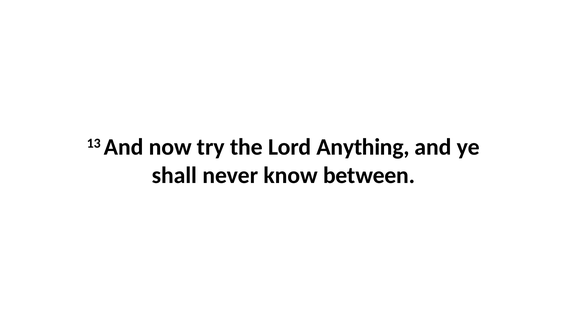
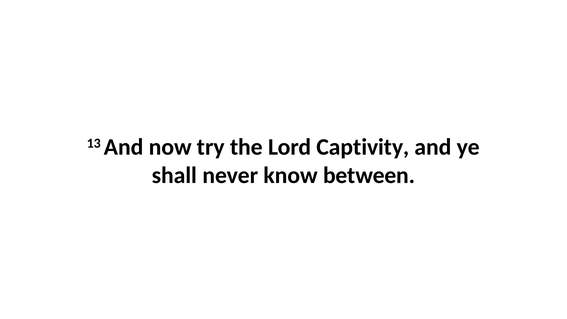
Anything: Anything -> Captivity
